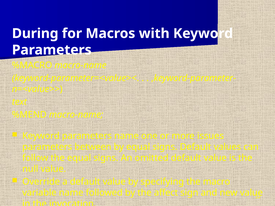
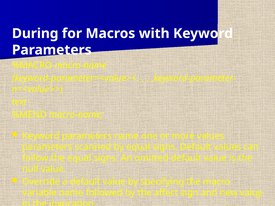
more issues: issues -> values
between: between -> scanned
